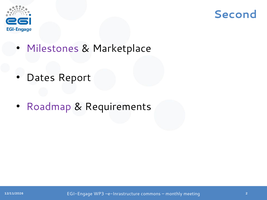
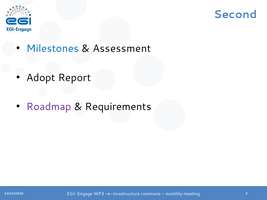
Milestones colour: purple -> blue
Marketplace: Marketplace -> Assessment
Dates: Dates -> Adopt
